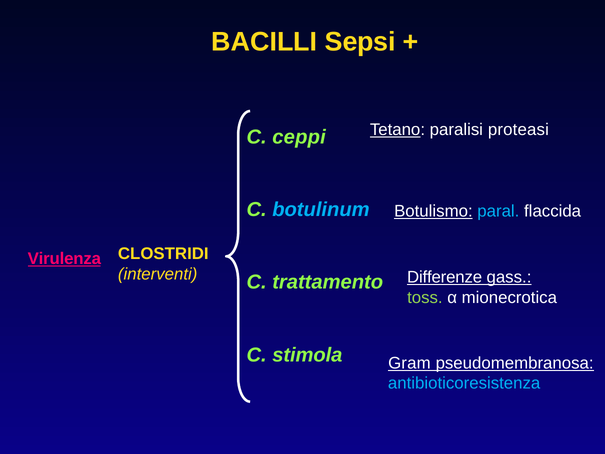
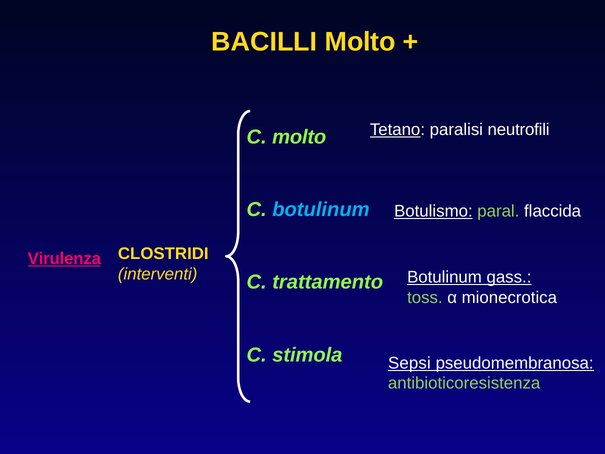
BACILLI Sepsi: Sepsi -> Molto
proteasi: proteasi -> neutrofili
ceppi at (299, 137): ceppi -> molto
paral colour: light blue -> light green
Differenze at (445, 277): Differenze -> Botulinum
Gram: Gram -> Sepsi
antibioticoresistenza colour: light blue -> light green
